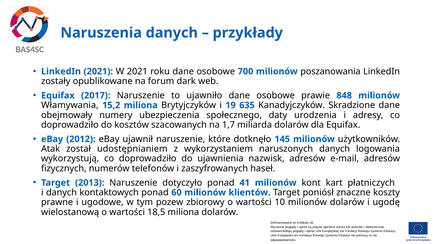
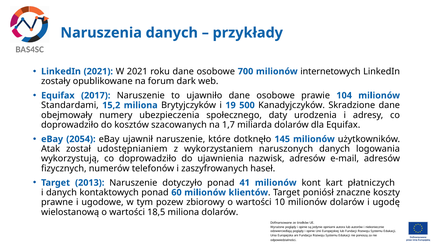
poszanowania: poszanowania -> internetowych
848: 848 -> 104
Włamywania: Włamywania -> Standardami
635: 635 -> 500
2012: 2012 -> 2054
